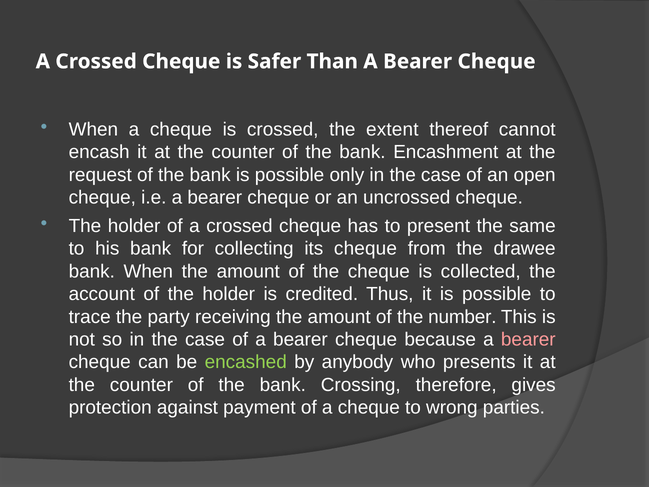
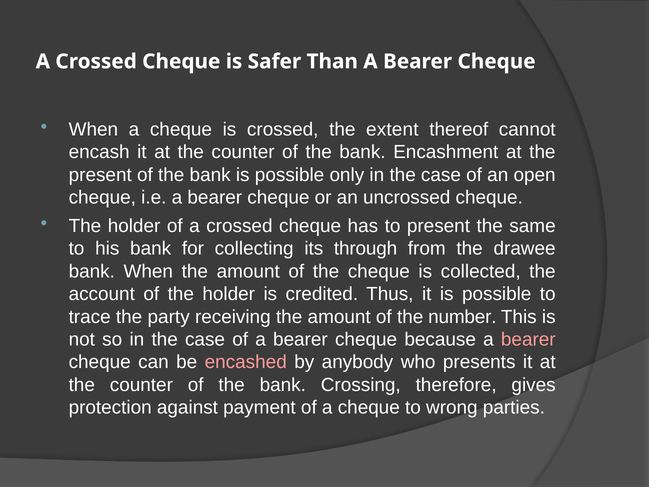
request at (100, 175): request -> present
its cheque: cheque -> through
encashed colour: light green -> pink
